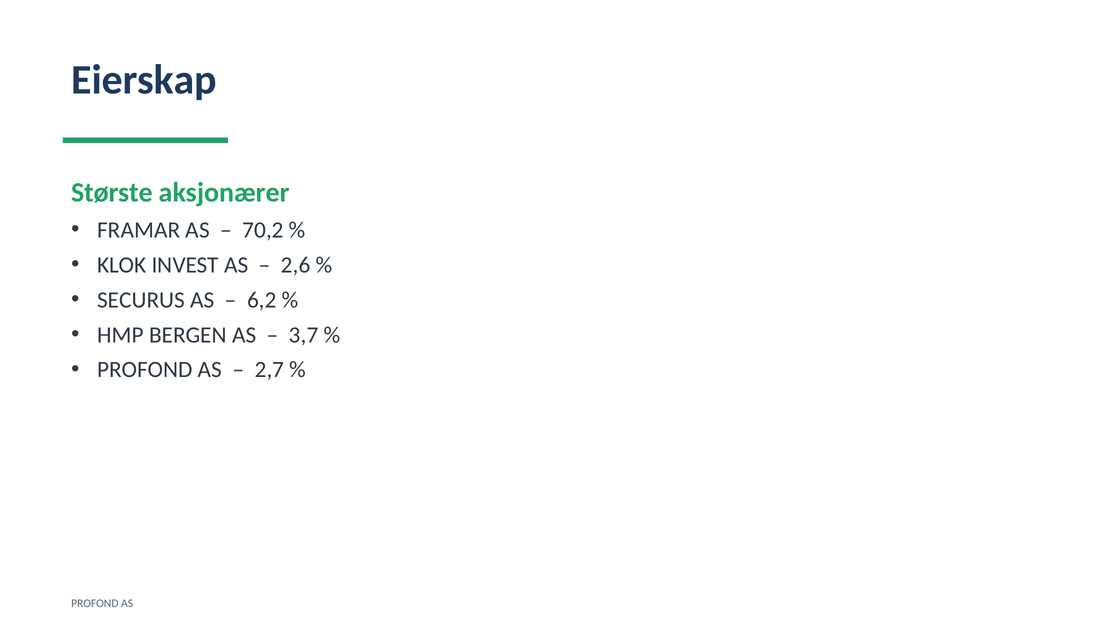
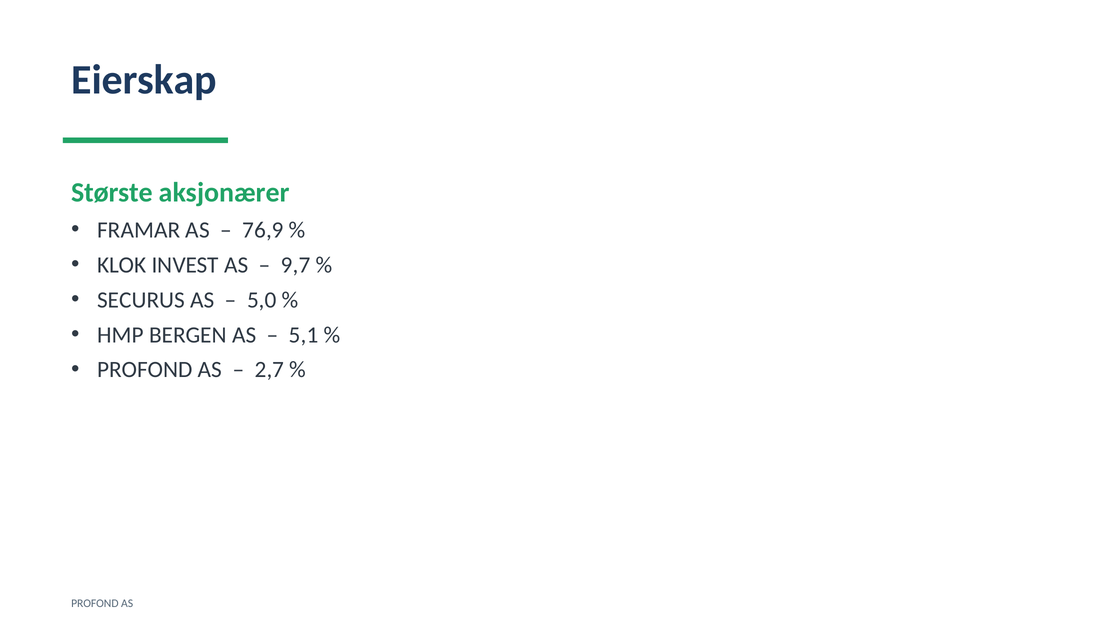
70,2: 70,2 -> 76,9
2,6: 2,6 -> 9,7
6,2: 6,2 -> 5,0
3,7: 3,7 -> 5,1
